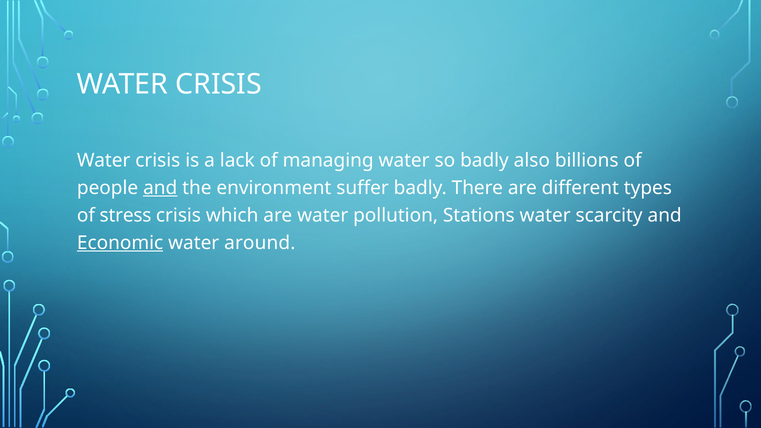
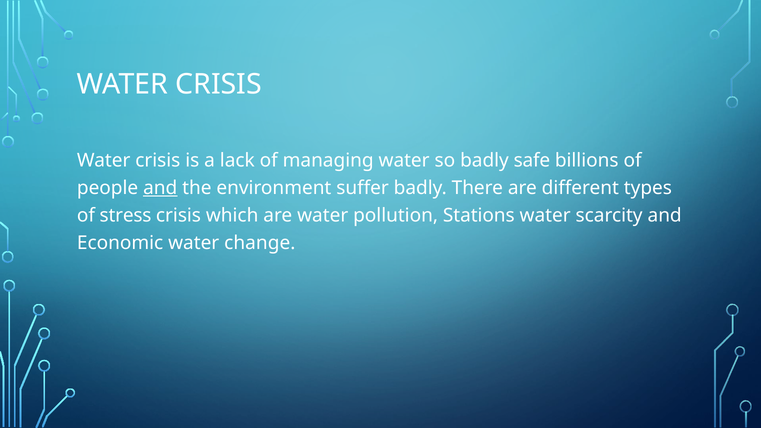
also: also -> safe
Economic underline: present -> none
around: around -> change
